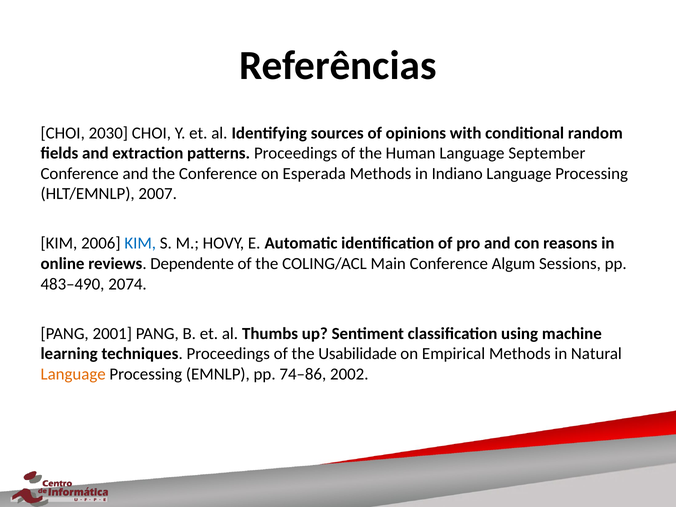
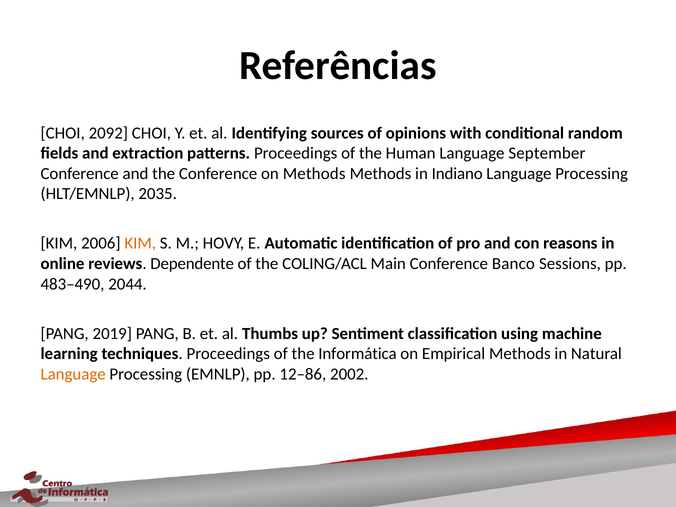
2030: 2030 -> 2092
on Esperada: Esperada -> Methods
2007: 2007 -> 2035
KIM at (140, 243) colour: blue -> orange
Algum: Algum -> Banco
2074: 2074 -> 2044
2001: 2001 -> 2019
Usabilidade: Usabilidade -> Informática
74–86: 74–86 -> 12–86
